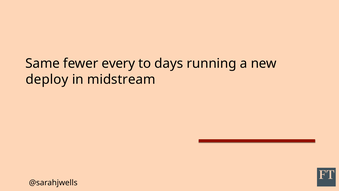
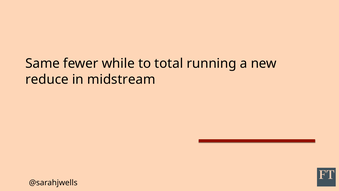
every: every -> while
days: days -> total
deploy: deploy -> reduce
